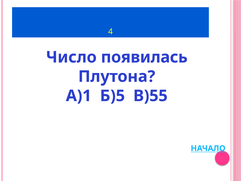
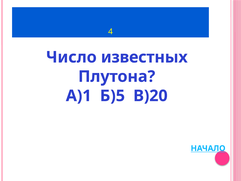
появилась: появилась -> известных
В)55: В)55 -> В)20
